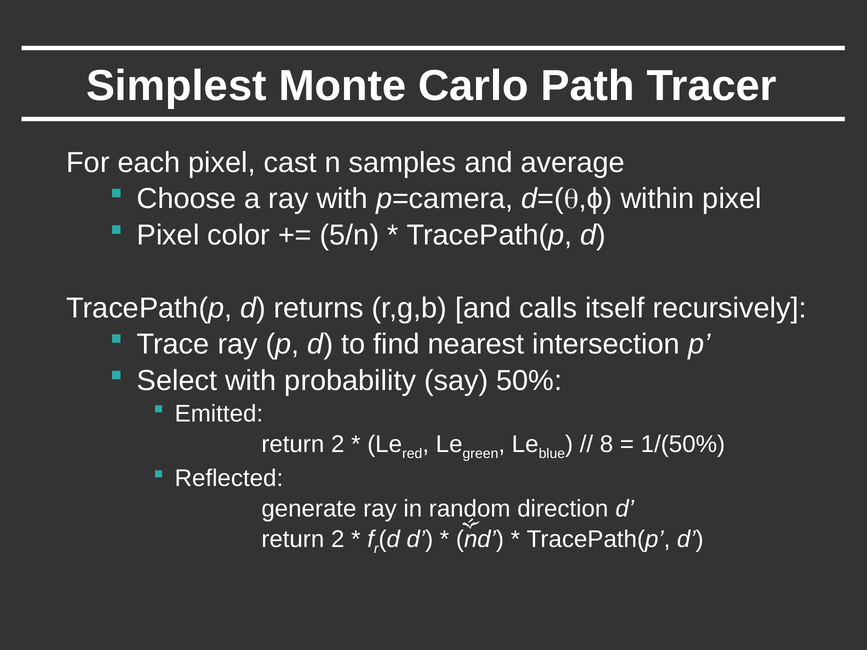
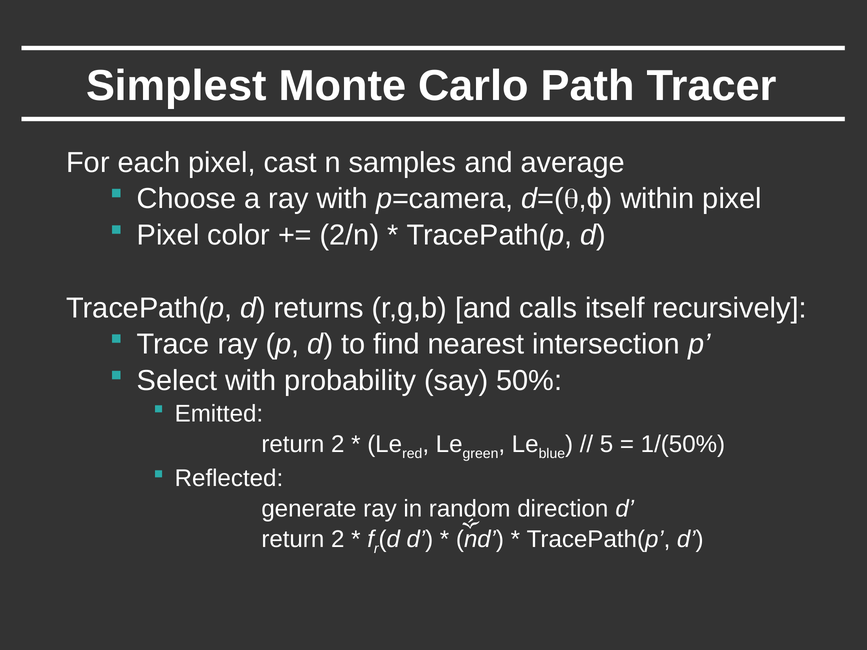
5/n: 5/n -> 2/n
8: 8 -> 5
